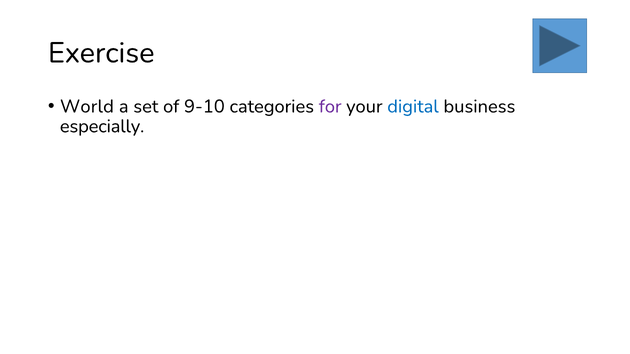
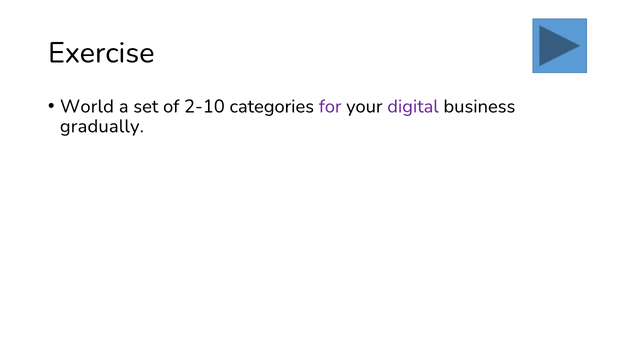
9-10: 9-10 -> 2-10
digital colour: blue -> purple
especially: especially -> gradually
